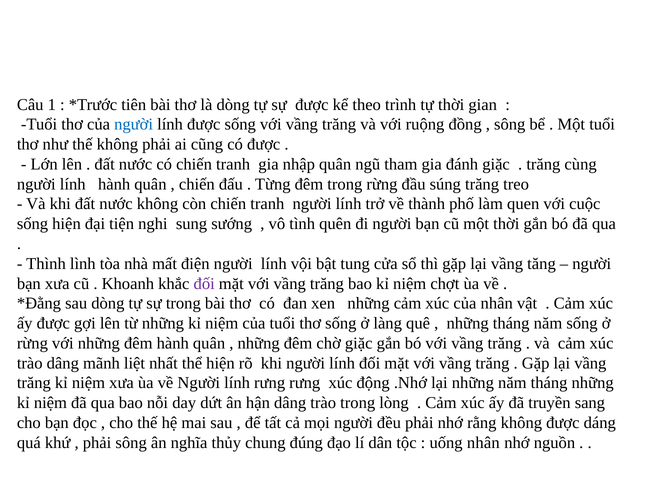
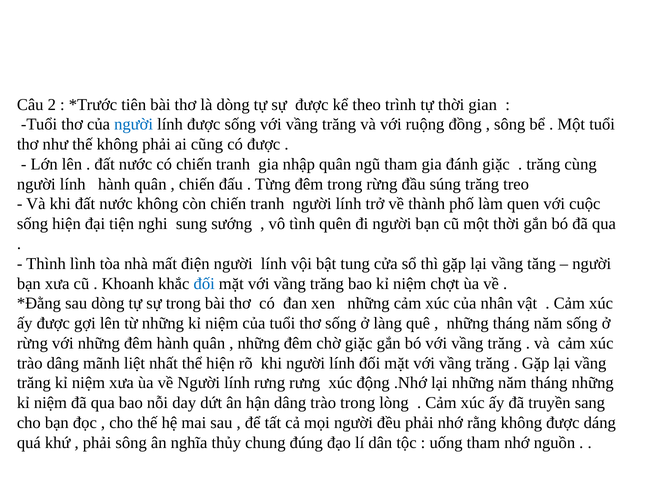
1: 1 -> 2
đối at (204, 284) colour: purple -> blue
uống nhân: nhân -> tham
